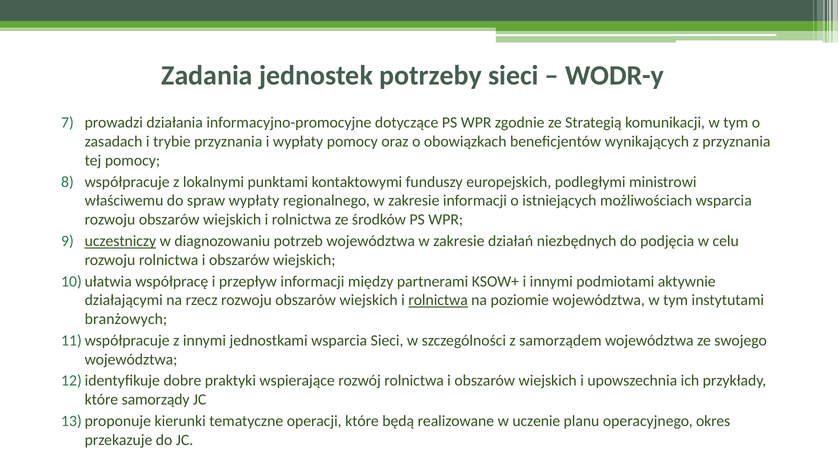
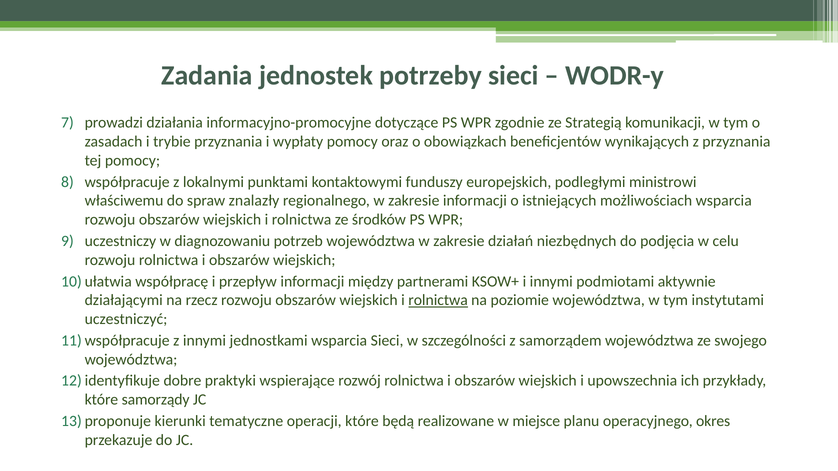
spraw wypłaty: wypłaty -> znalazły
uczestniczy underline: present -> none
branżowych: branżowych -> uczestniczyć
uczenie: uczenie -> miejsce
